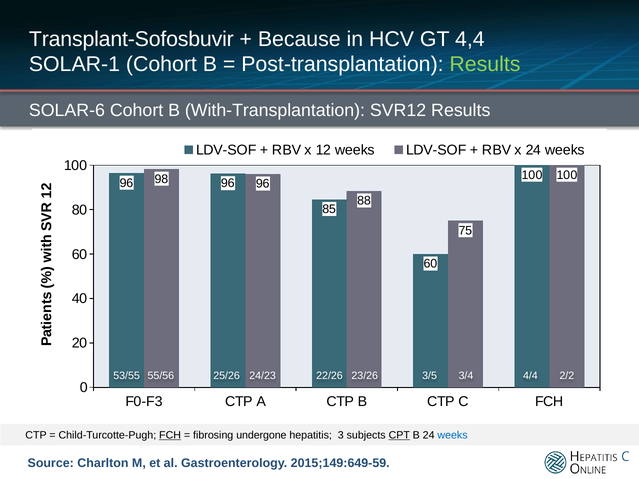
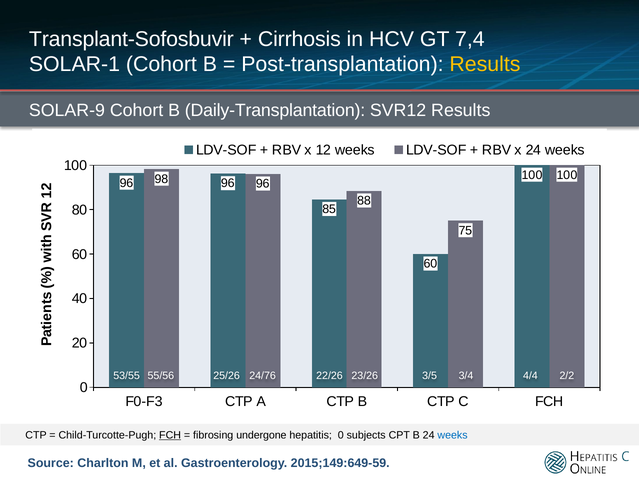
Because: Because -> Cirrhosis
4,4: 4,4 -> 7,4
Results at (485, 64) colour: light green -> yellow
SOLAR-6: SOLAR-6 -> SOLAR-9
With-Transplantation: With-Transplantation -> Daily-Transplantation
24/23: 24/23 -> 24/76
hepatitis 3: 3 -> 0
CPT underline: present -> none
